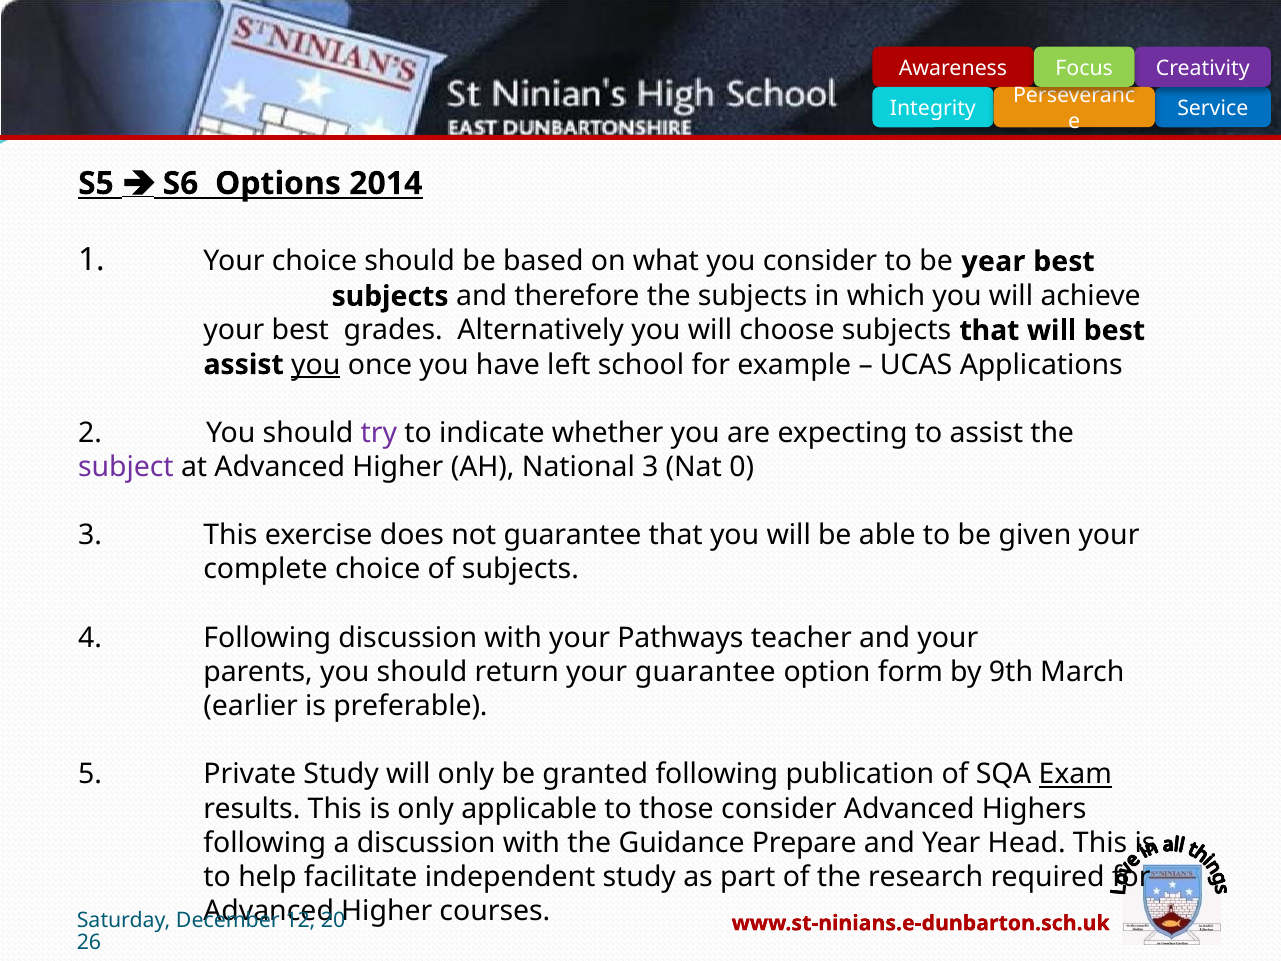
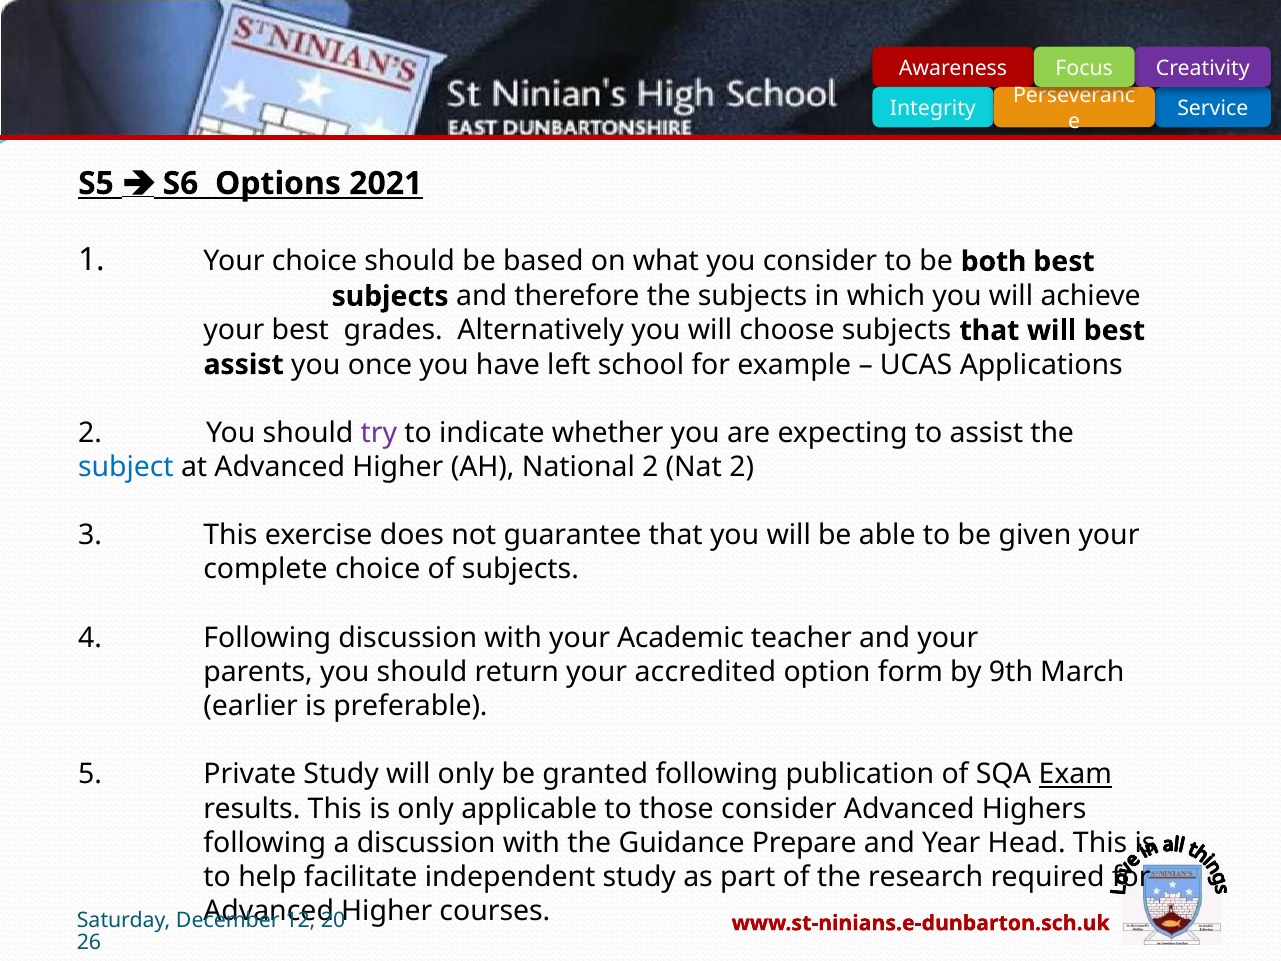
2014: 2014 -> 2021
be year: year -> both
you at (316, 365) underline: present -> none
subject colour: purple -> blue
National 3: 3 -> 2
Nat 0: 0 -> 2
Pathways: Pathways -> Academic
your guarantee: guarantee -> accredited
